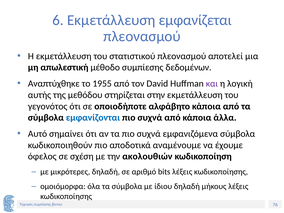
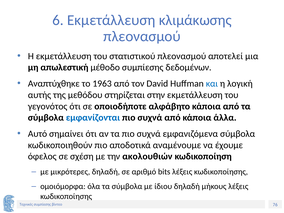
εμφανίζεται: εμφανίζεται -> κλιμάκωσης
1955: 1955 -> 1963
και colour: purple -> blue
